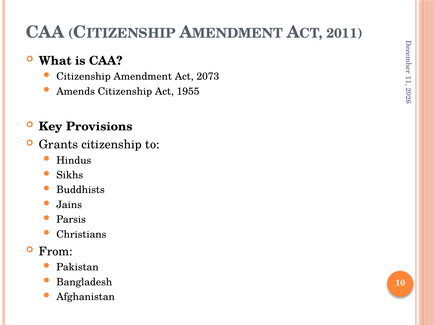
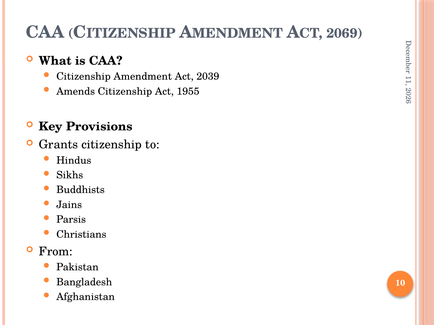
2011: 2011 -> 2069
2073: 2073 -> 2039
